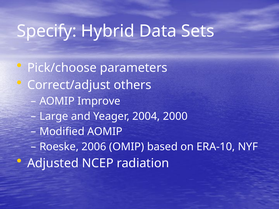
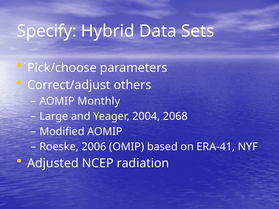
Improve: Improve -> Monthly
2000: 2000 -> 2068
ERA-10: ERA-10 -> ERA-41
